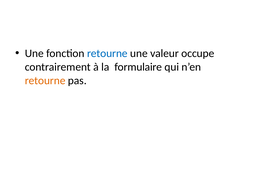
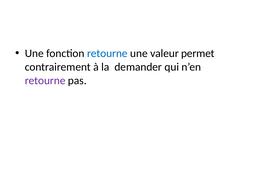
occupe: occupe -> permet
formulaire: formulaire -> demander
retourne at (45, 81) colour: orange -> purple
